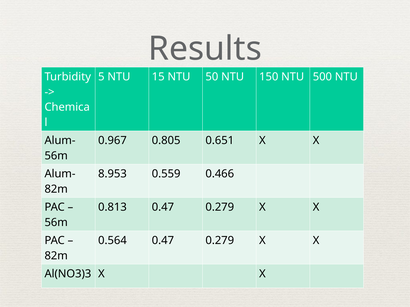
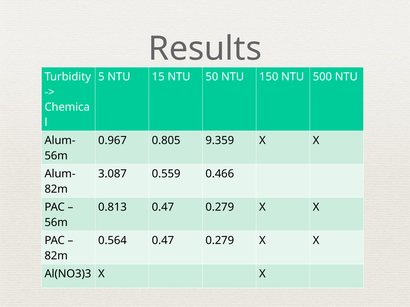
0.651: 0.651 -> 9.359
8.953: 8.953 -> 3.087
